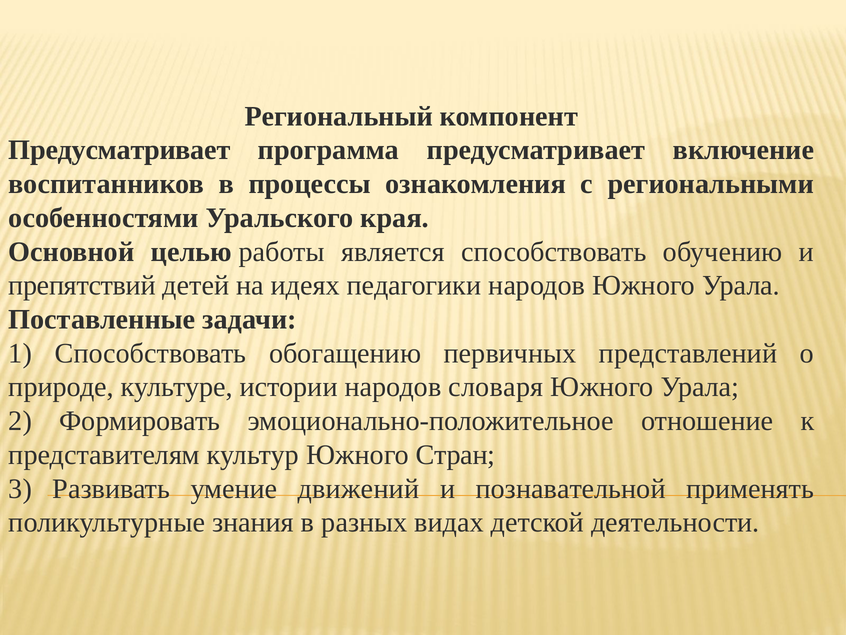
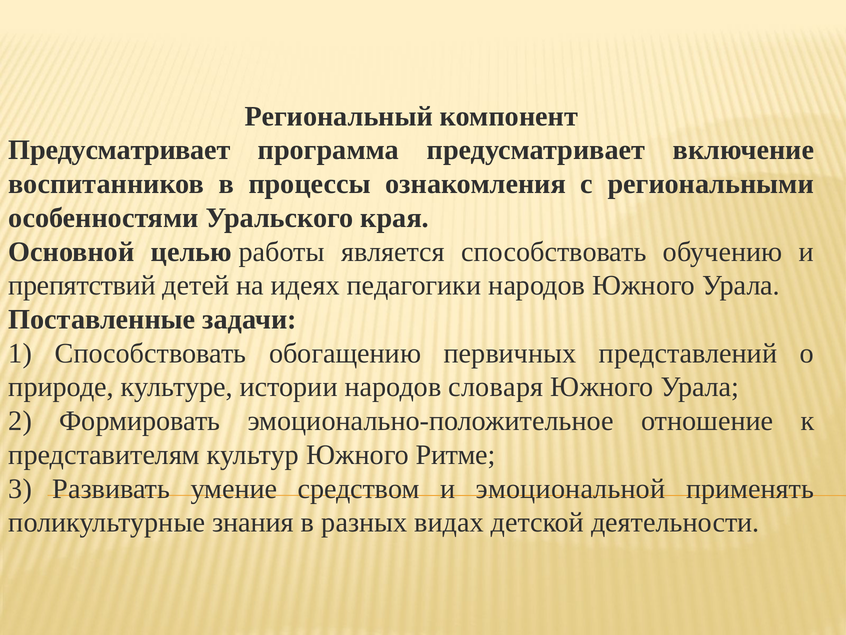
Стран: Стран -> Ритме
движений: движений -> средством
познавательной: познавательной -> эмоциональной
